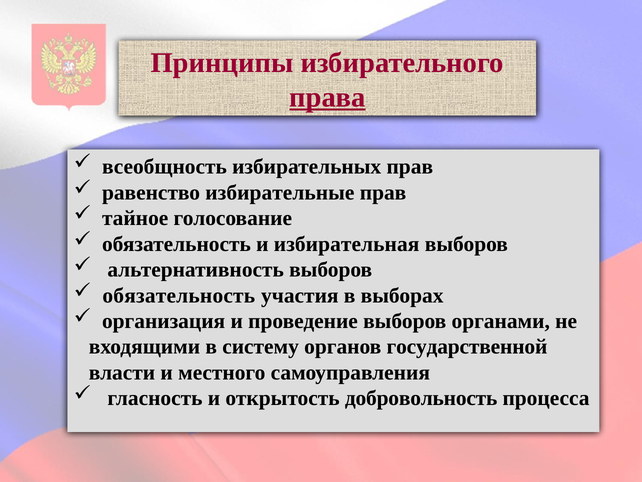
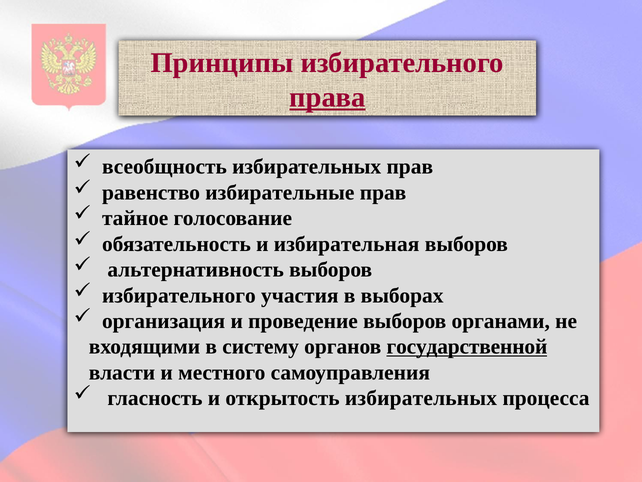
обязательность at (179, 295): обязательность -> избирательного
государственной underline: none -> present
открытость добровольность: добровольность -> избирательных
